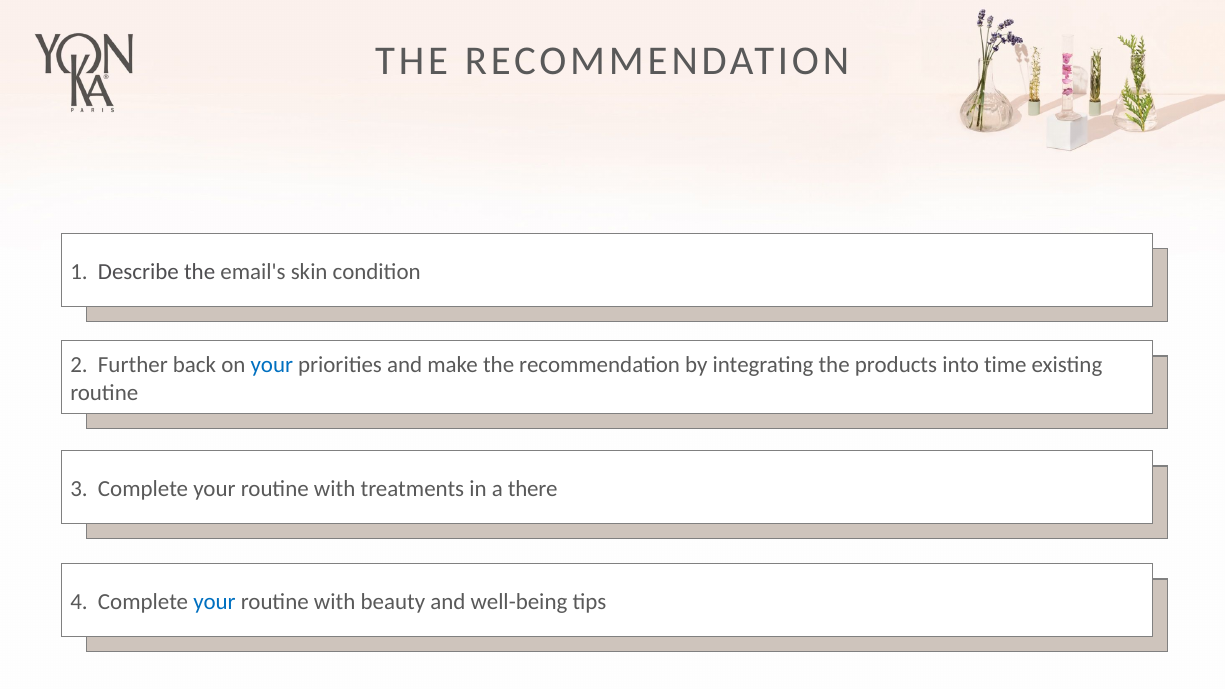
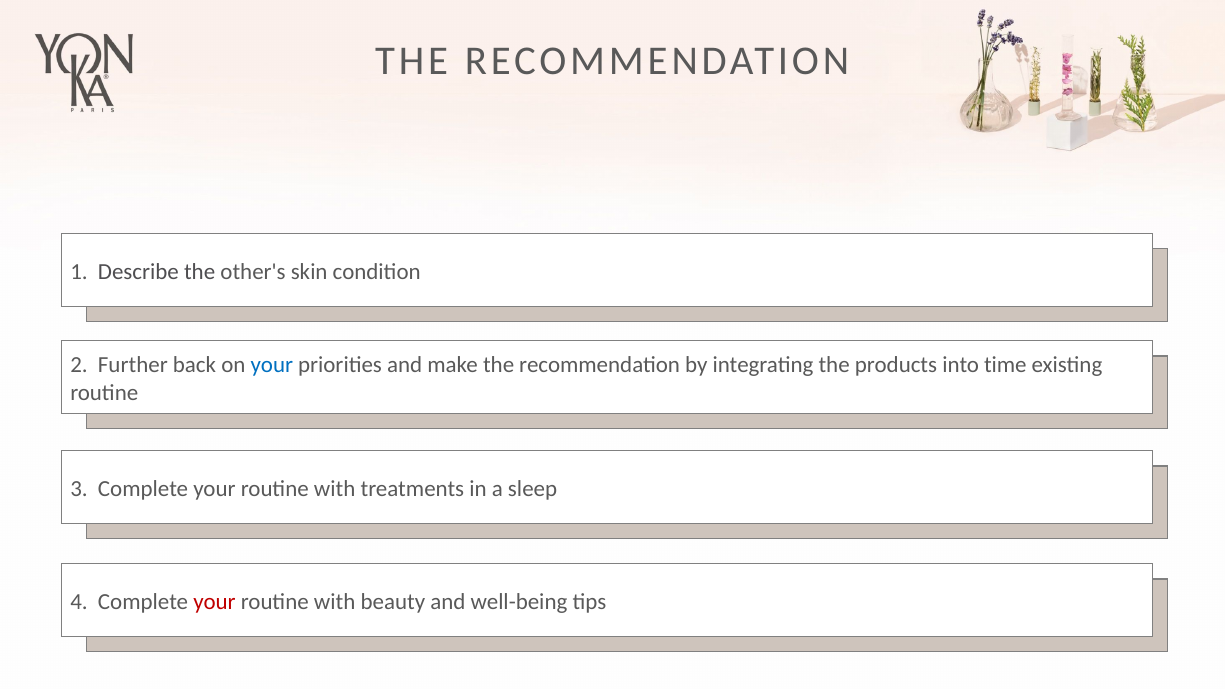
email's: email's -> other's
there: there -> sleep
your at (214, 602) colour: blue -> red
